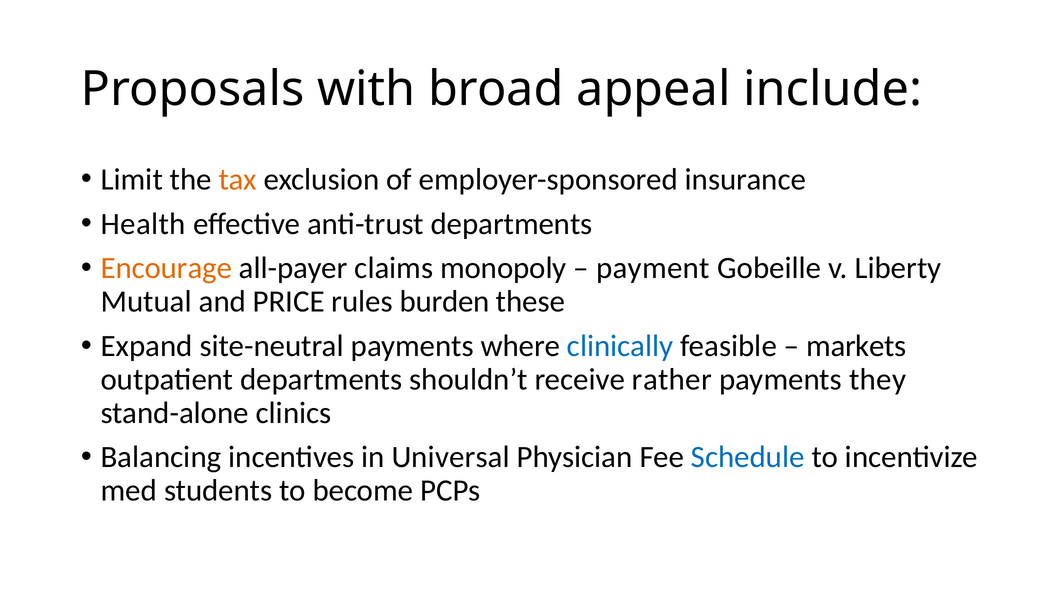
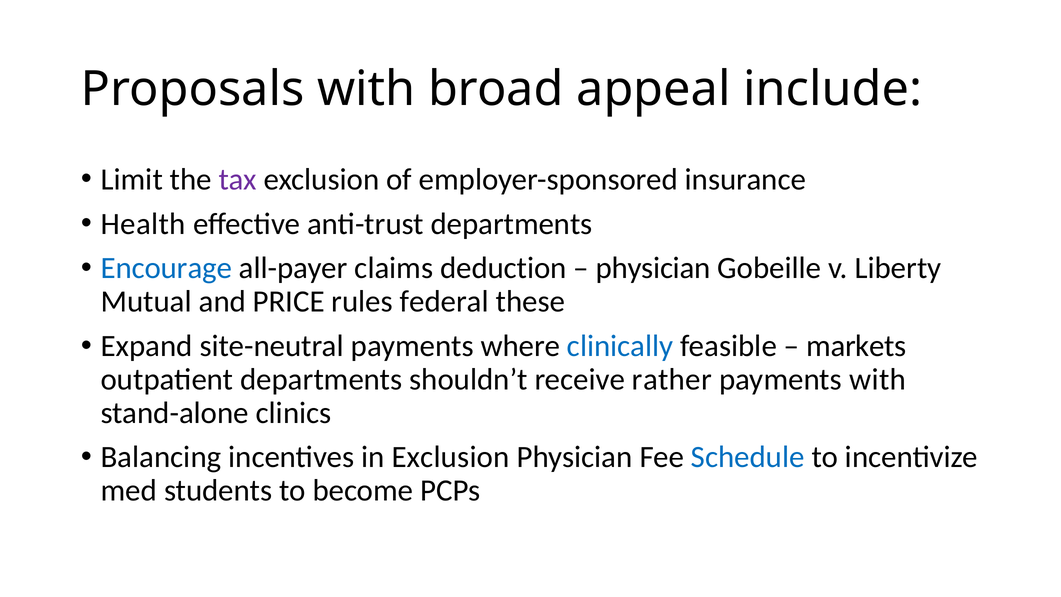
tax colour: orange -> purple
Encourage colour: orange -> blue
monopoly: monopoly -> deduction
payment at (653, 268): payment -> physician
burden: burden -> federal
payments they: they -> with
in Universal: Universal -> Exclusion
